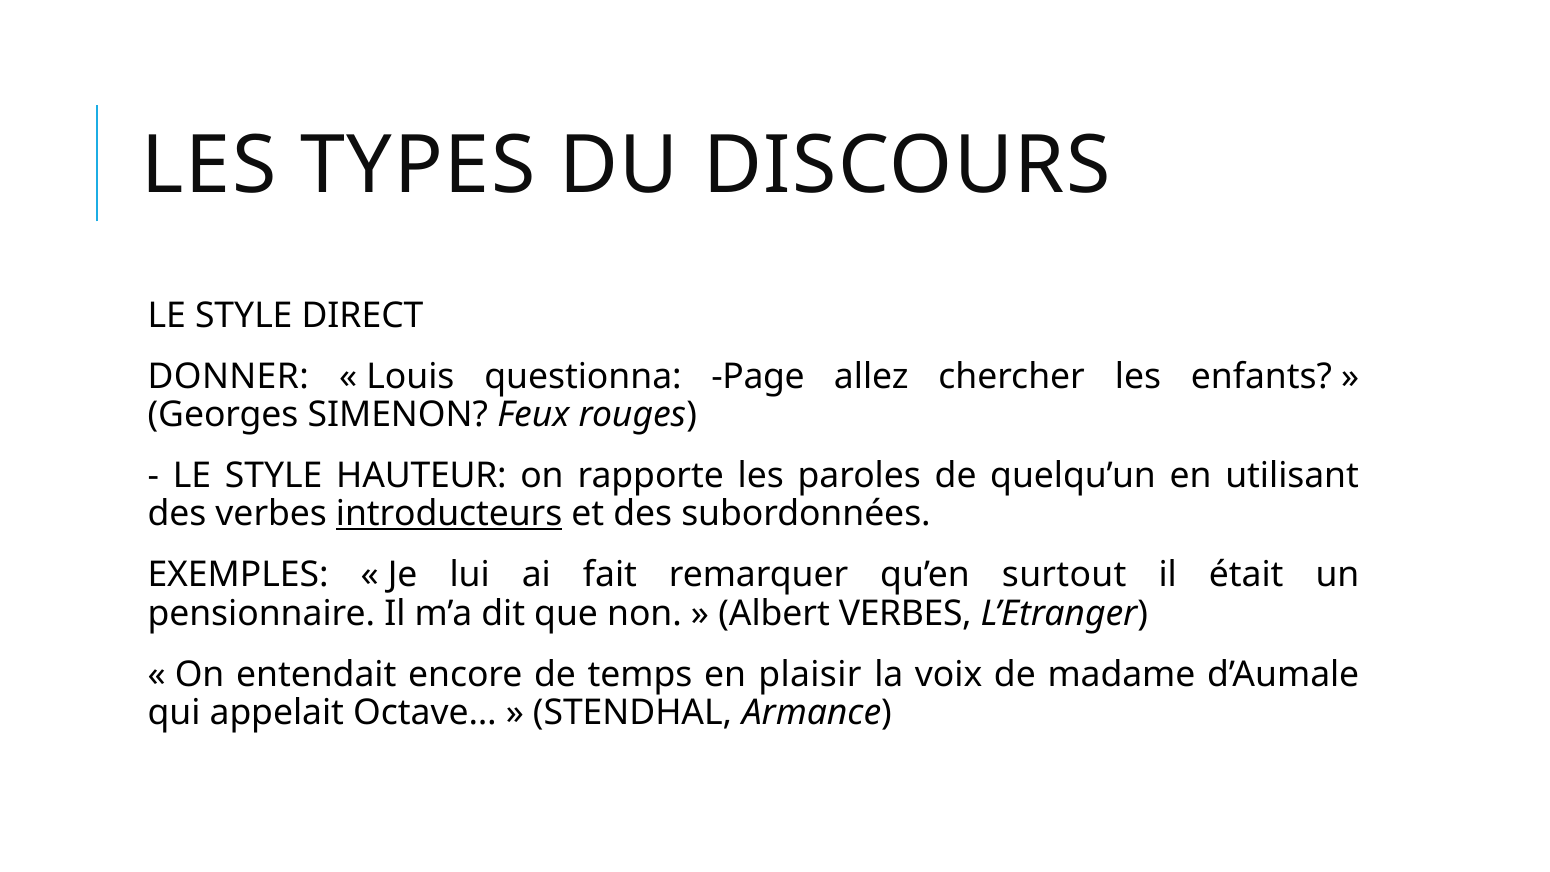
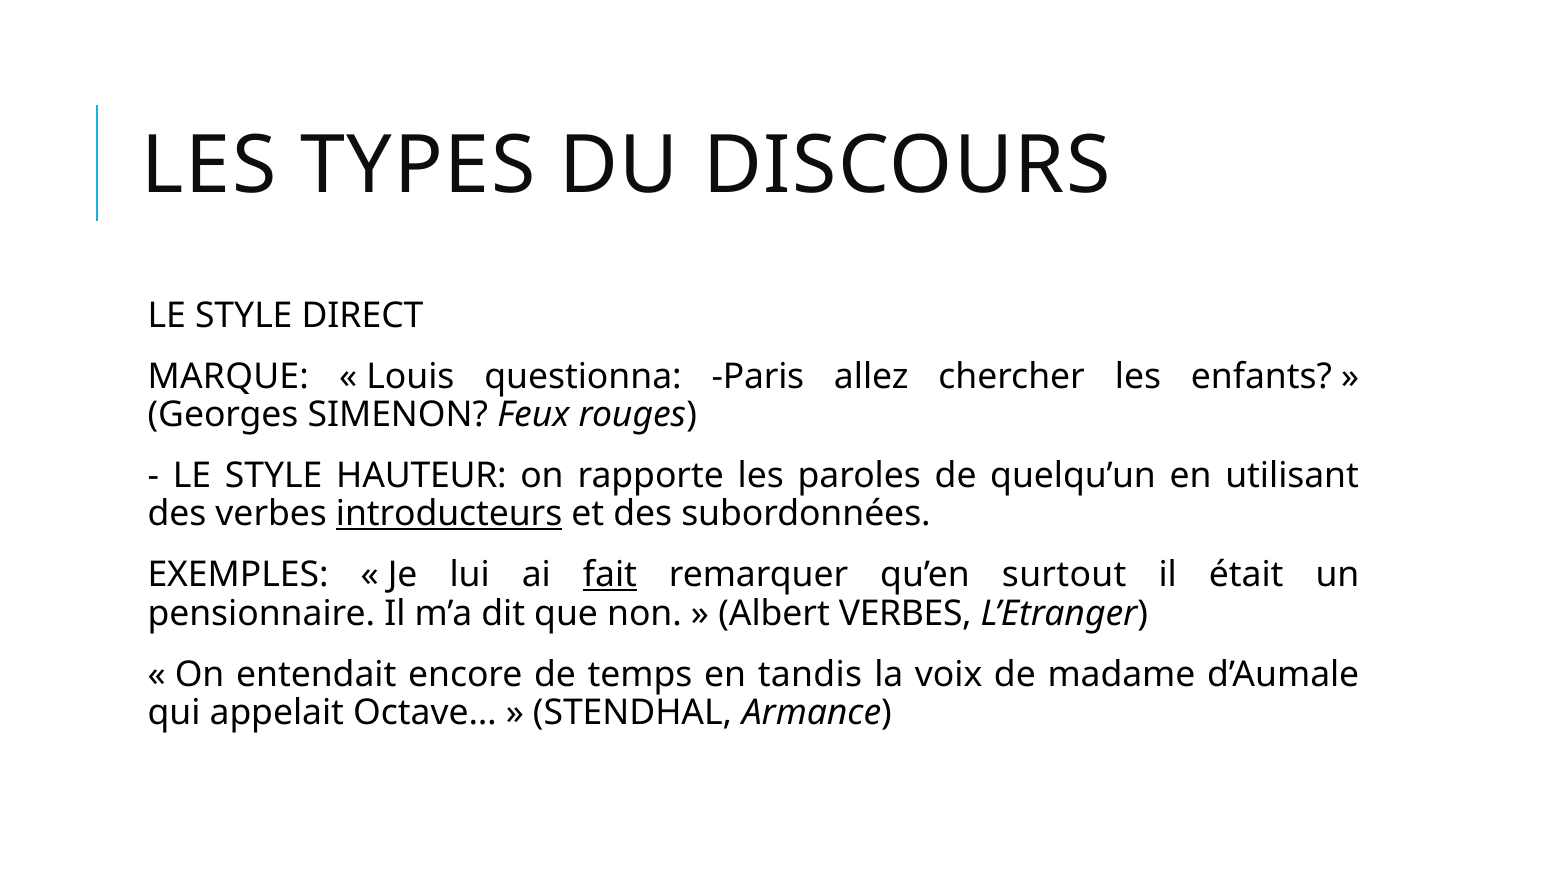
DONNER: DONNER -> MARQUE
Page: Page -> Paris
fait underline: none -> present
plaisir: plaisir -> tandis
